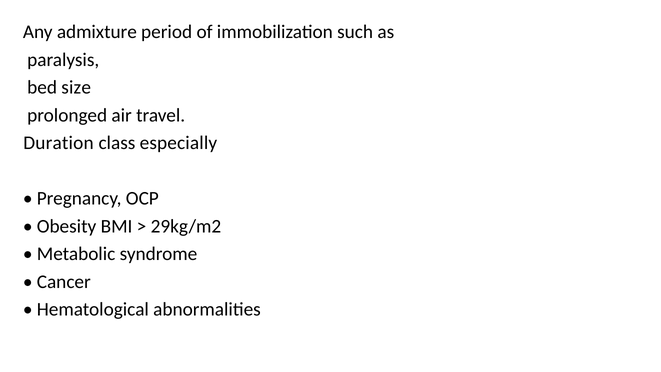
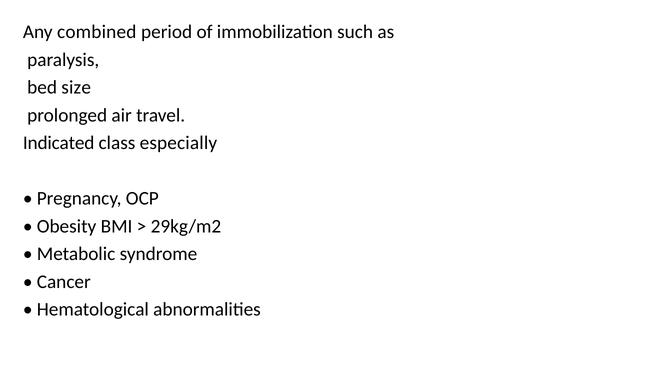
admixture: admixture -> combined
Duration: Duration -> Indicated
